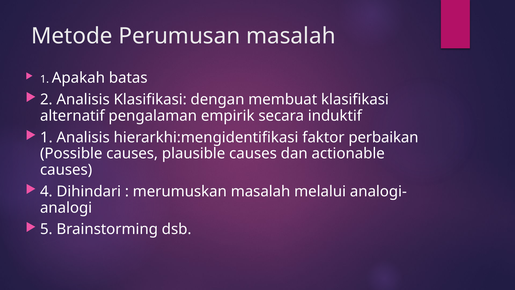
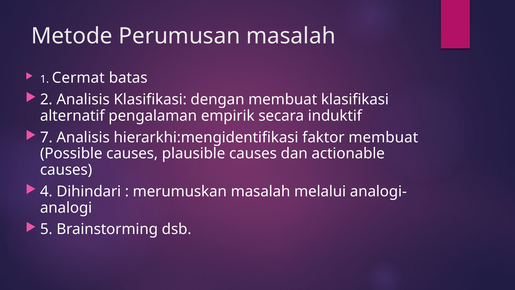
Apakah: Apakah -> Cermat
1 at (46, 137): 1 -> 7
faktor perbaikan: perbaikan -> membuat
